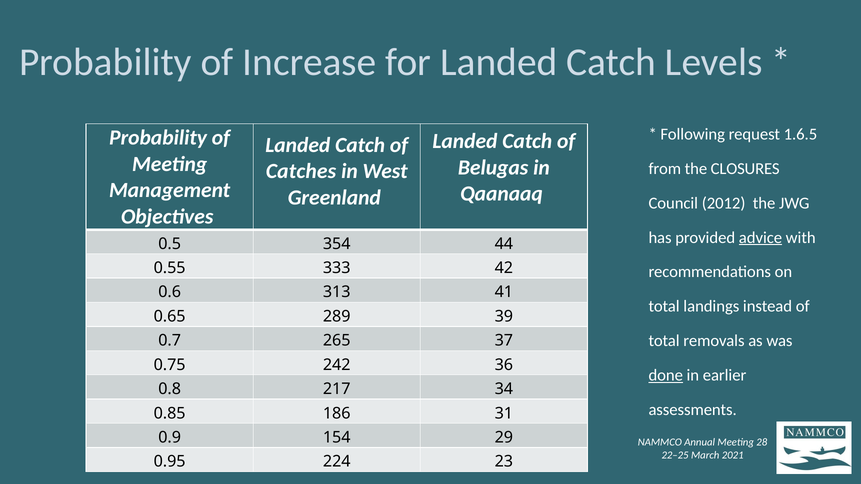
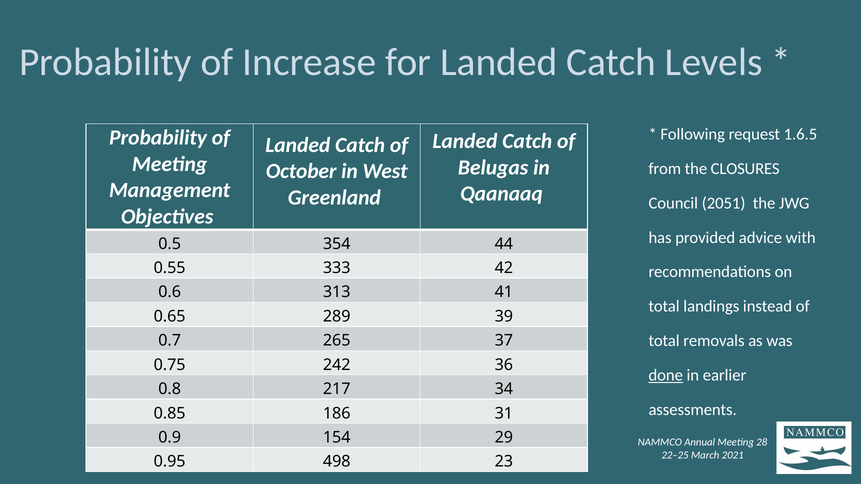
Catches: Catches -> October
2012: 2012 -> 2051
advice underline: present -> none
224: 224 -> 498
